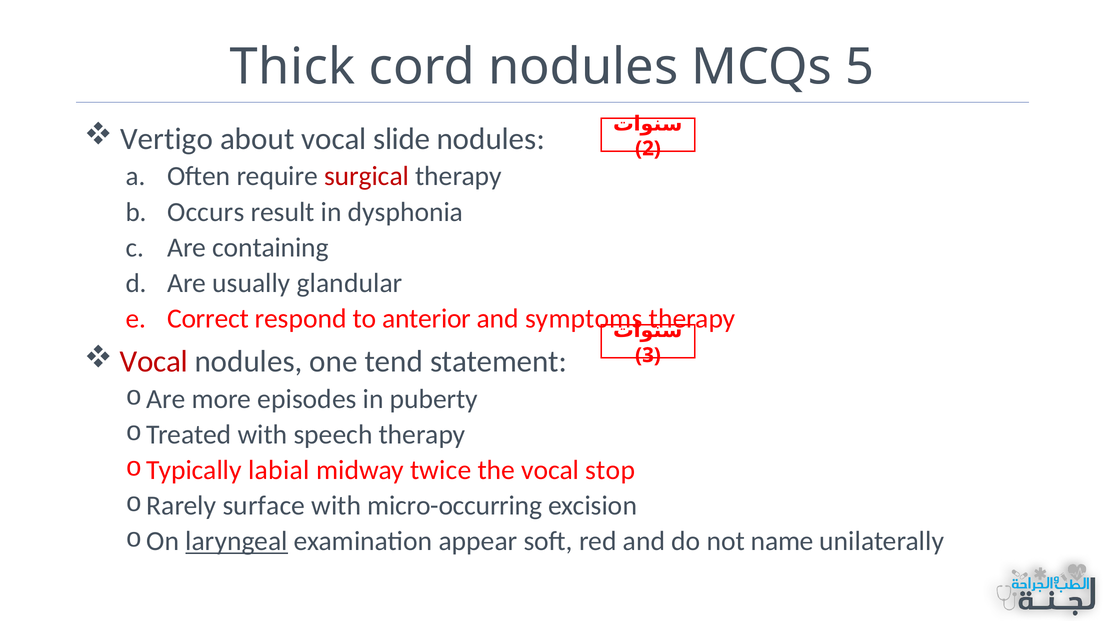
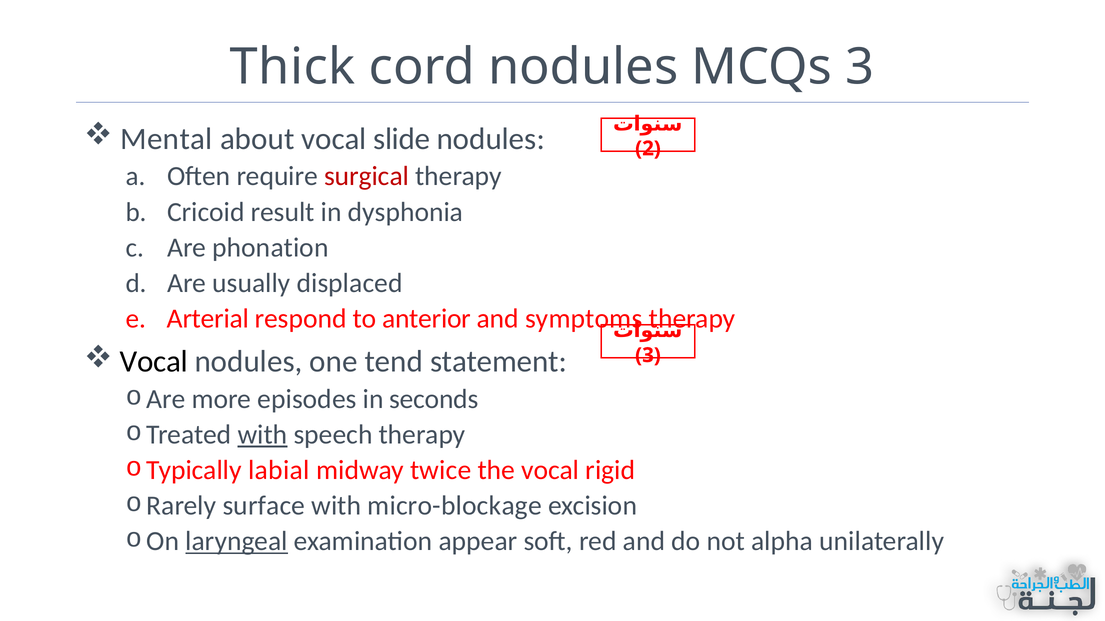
MCQs 5: 5 -> 3
Vertigo: Vertigo -> Mental
Occurs: Occurs -> Cricoid
containing: containing -> phonation
glandular: glandular -> displaced
Correct: Correct -> Arterial
Vocal at (154, 362) colour: red -> black
puberty: puberty -> seconds
with at (262, 435) underline: none -> present
stop: stop -> rigid
micro-occurring: micro-occurring -> micro-blockage
name: name -> alpha
